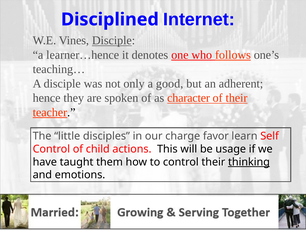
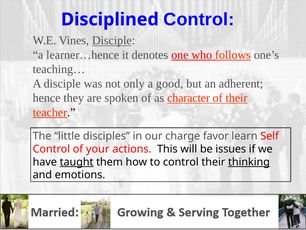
Disciplined Internet: Internet -> Control
child: child -> your
usage: usage -> issues
taught underline: none -> present
